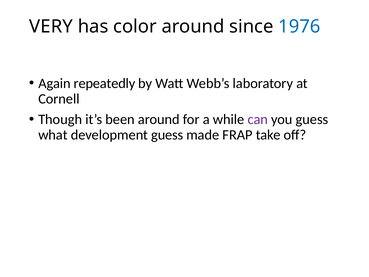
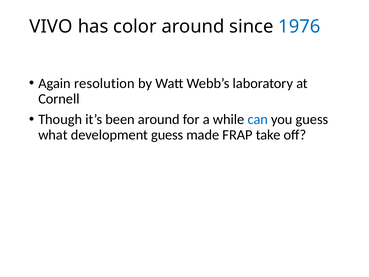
VERY: VERY -> VIVO
repeatedly: repeatedly -> resolution
can colour: purple -> blue
